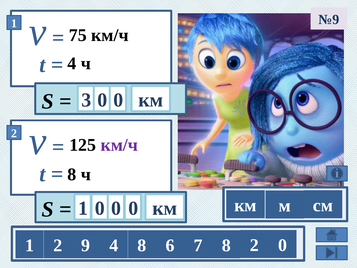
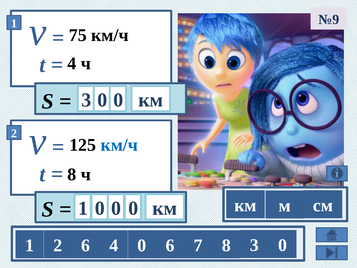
км/ч at (119, 145) colour: purple -> blue
2 9: 9 -> 6
4 8: 8 -> 0
8 2: 2 -> 3
